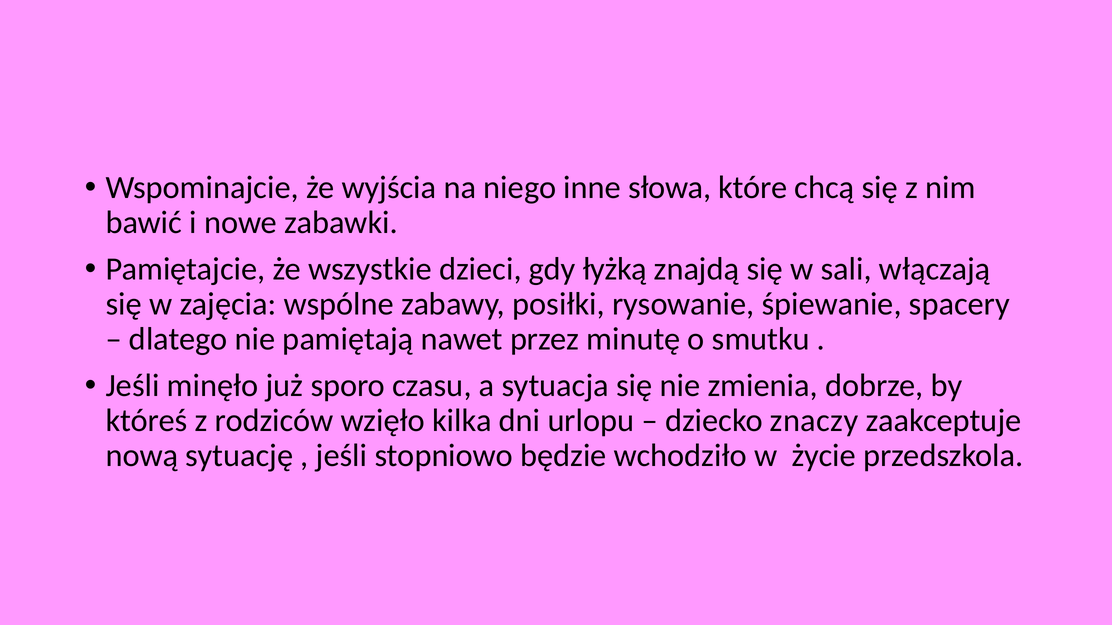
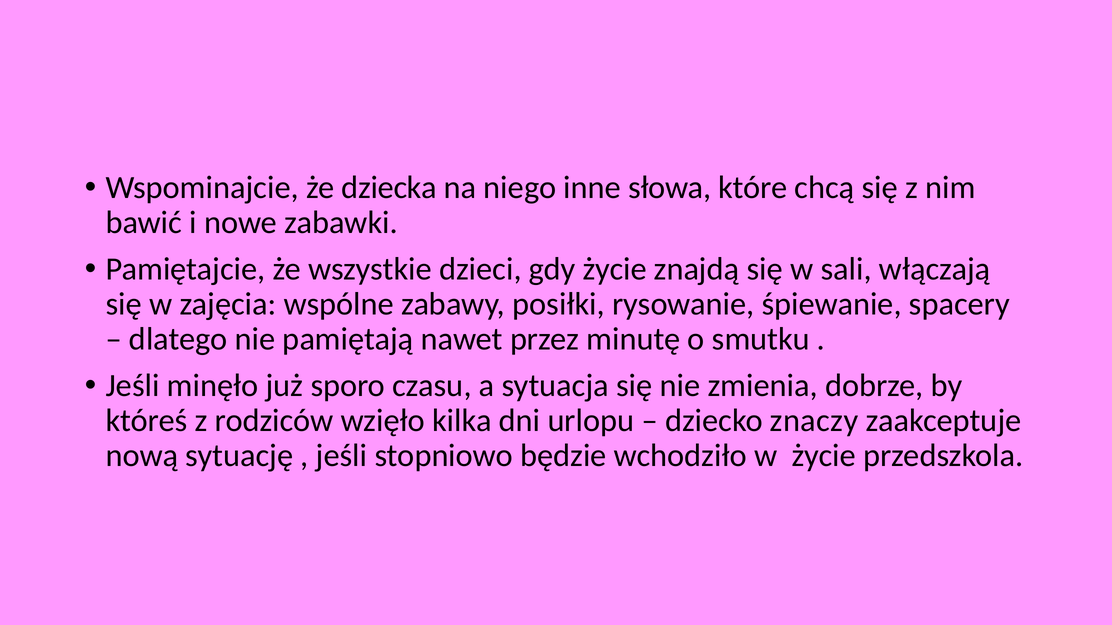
wyjścia: wyjścia -> dziecka
gdy łyżką: łyżką -> życie
